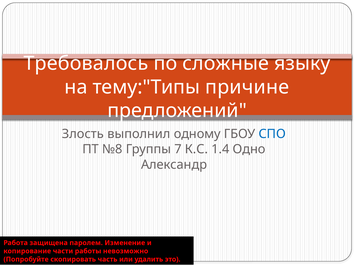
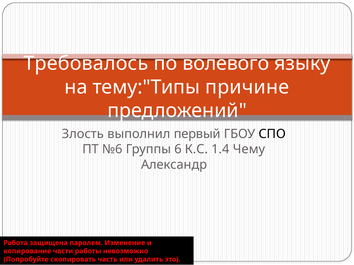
сложные: сложные -> волевого
одному: одному -> первый
СПО colour: blue -> black
№8: №8 -> №6
7: 7 -> 6
Одно: Одно -> Чему
